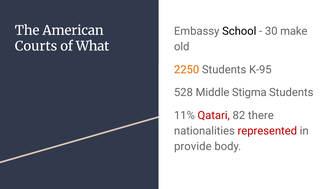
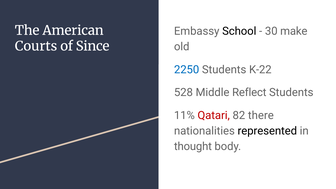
What: What -> Since
2250 colour: orange -> blue
K-95: K-95 -> K-22
Stigma: Stigma -> Reflect
represented colour: red -> black
provide: provide -> thought
